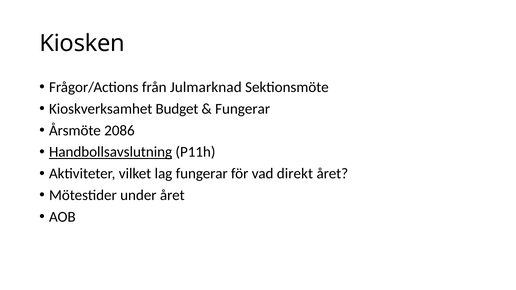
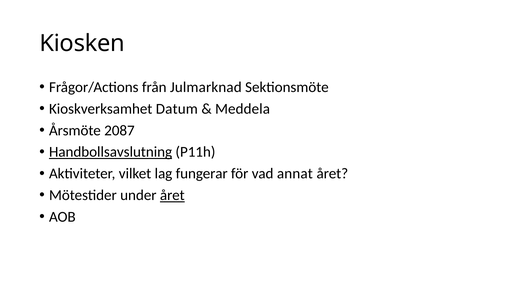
Budget: Budget -> Datum
Fungerar at (243, 109): Fungerar -> Meddela
2086: 2086 -> 2087
direkt: direkt -> annat
året at (172, 195) underline: none -> present
